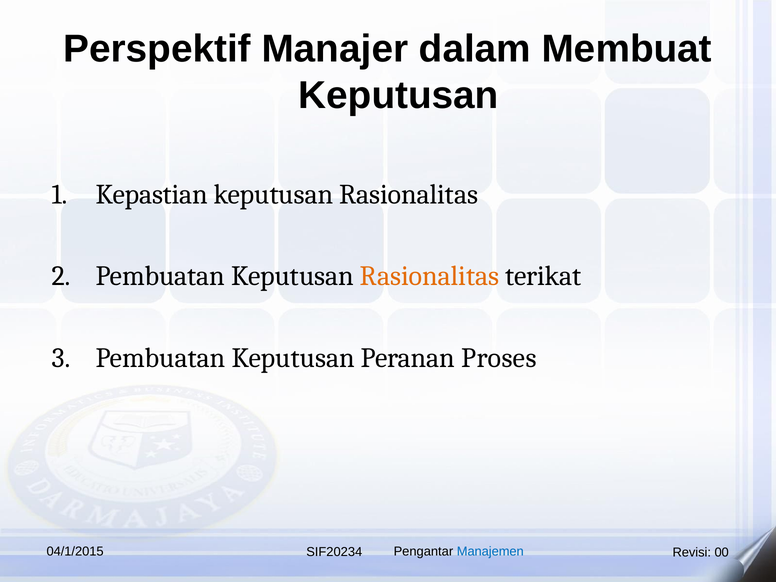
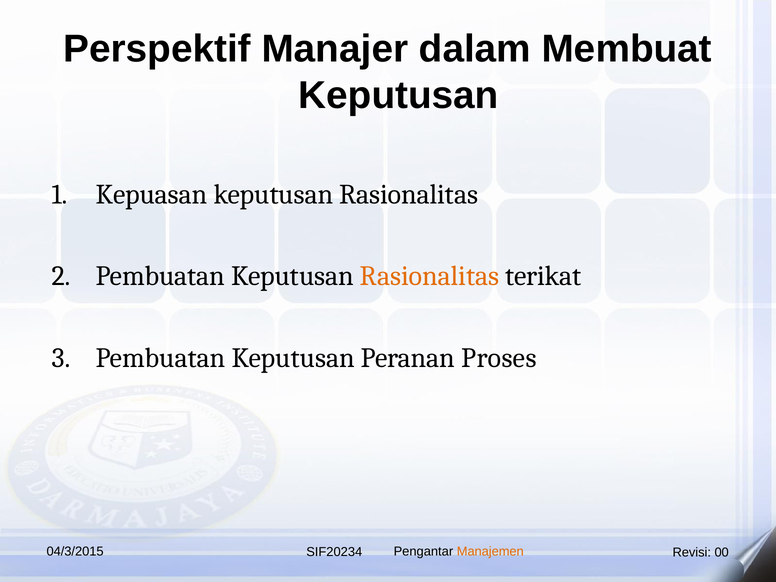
Kepastian: Kepastian -> Kepuasan
04/1/2015: 04/1/2015 -> 04/3/2015
Manajemen colour: blue -> orange
